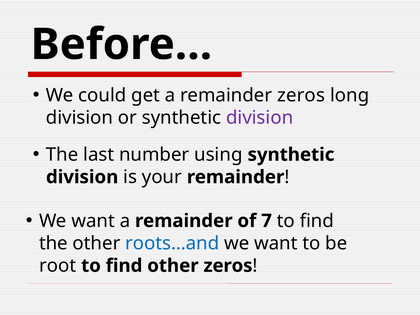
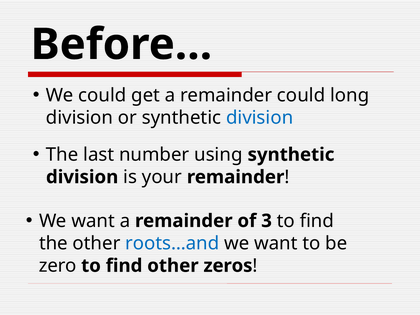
remainder zeros: zeros -> could
division at (260, 118) colour: purple -> blue
7: 7 -> 3
root: root -> zero
